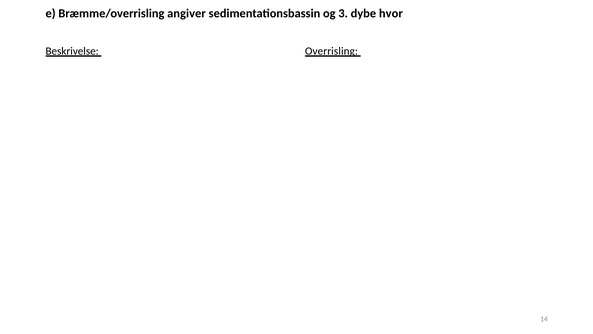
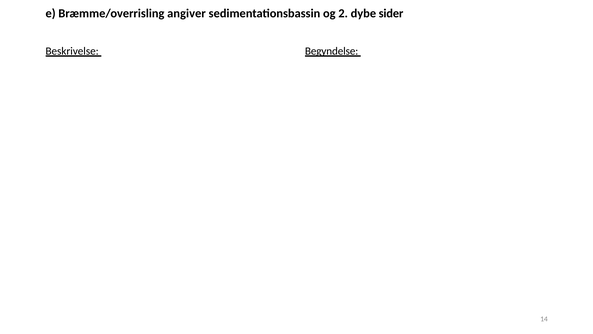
3: 3 -> 2
hvor: hvor -> sider
Overrisling: Overrisling -> Begyndelse
